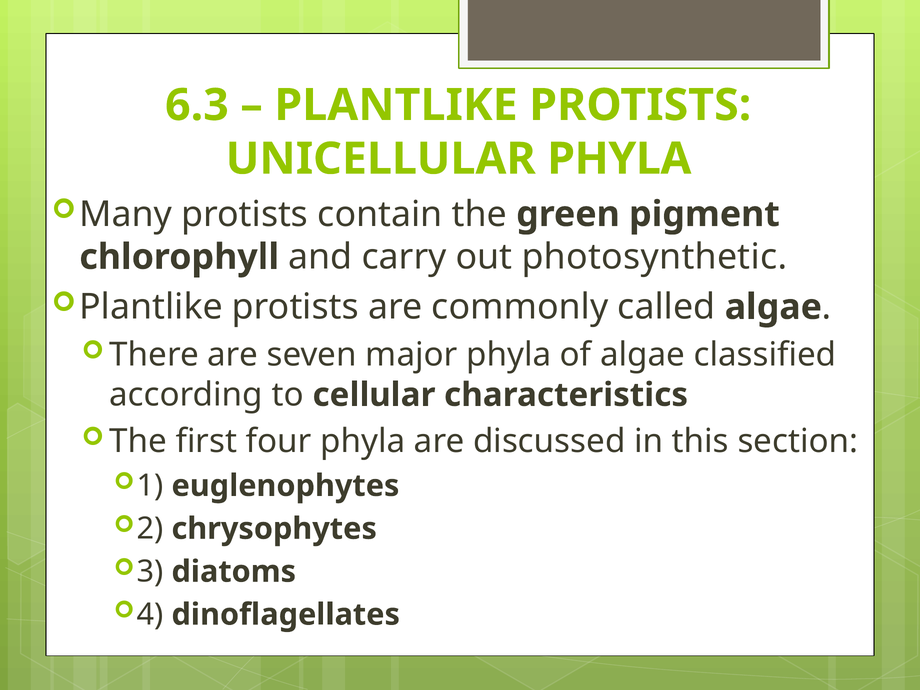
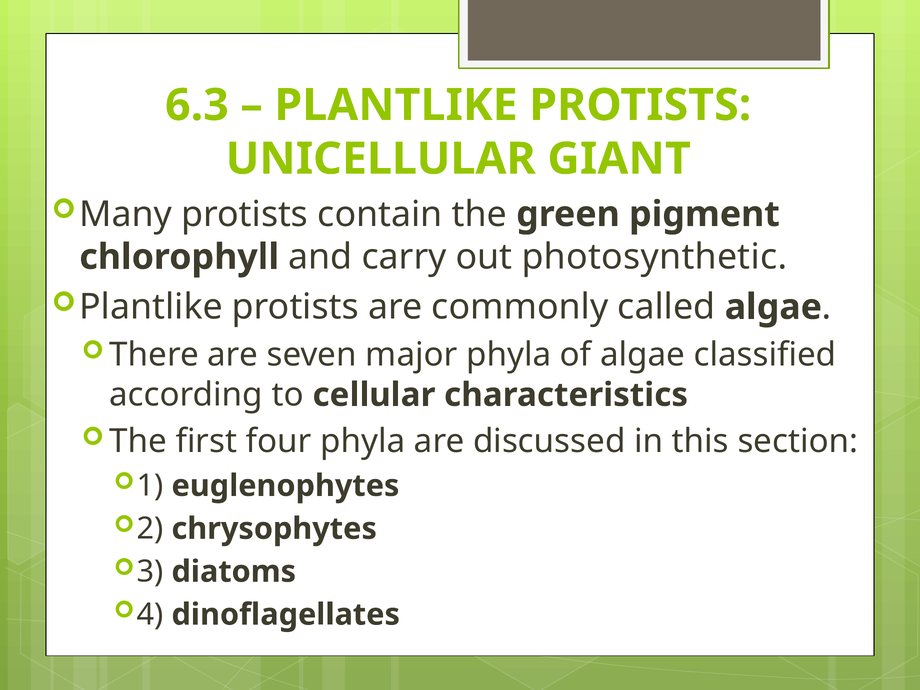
UNICELLULAR PHYLA: PHYLA -> GIANT
